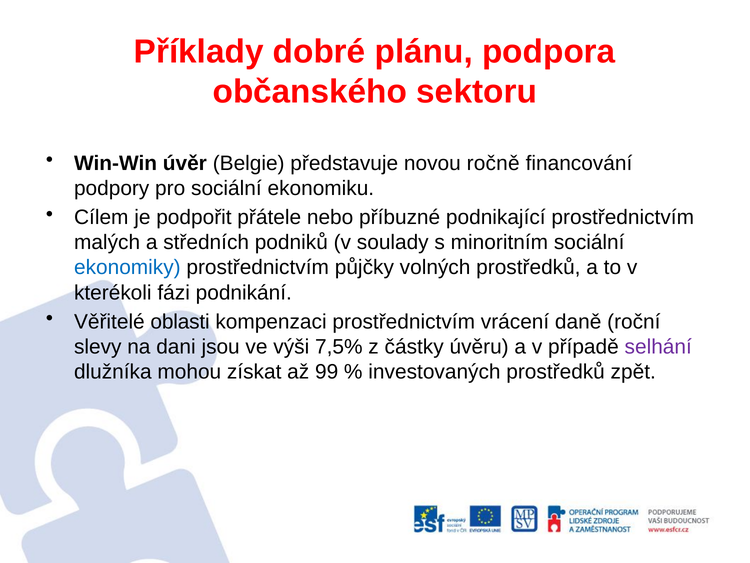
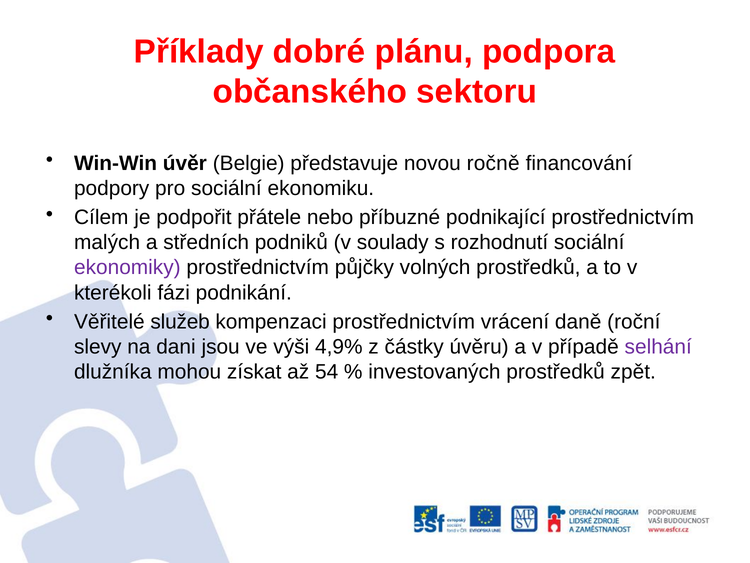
minoritním: minoritním -> rozhodnutí
ekonomiky colour: blue -> purple
oblasti: oblasti -> služeb
7,5%: 7,5% -> 4,9%
99: 99 -> 54
